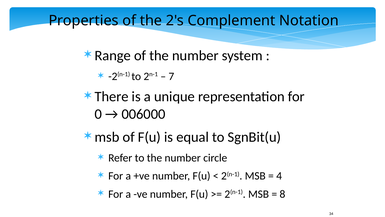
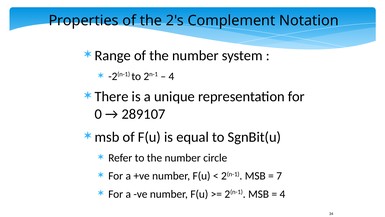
7 at (171, 76): 7 -> 4
006000: 006000 -> 289107
4: 4 -> 7
8 at (282, 194): 8 -> 4
